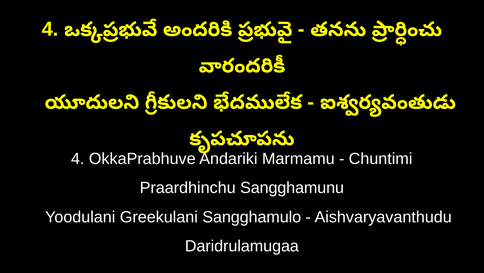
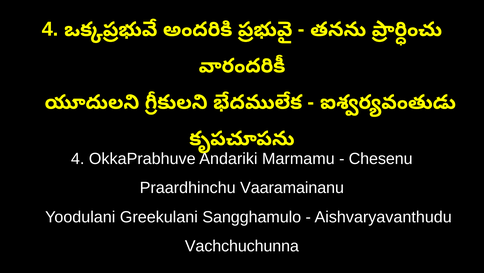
Chuntimi: Chuntimi -> Chesenu
Sangghamunu: Sangghamunu -> Vaaramainanu
Daridrulamugaa: Daridrulamugaa -> Vachchuchunna
